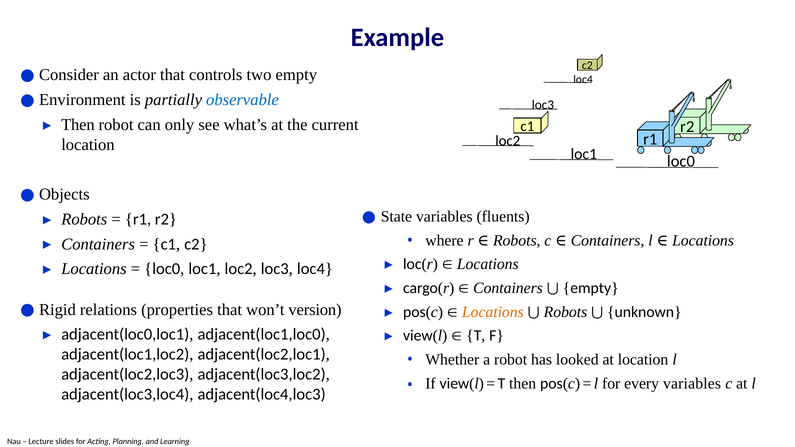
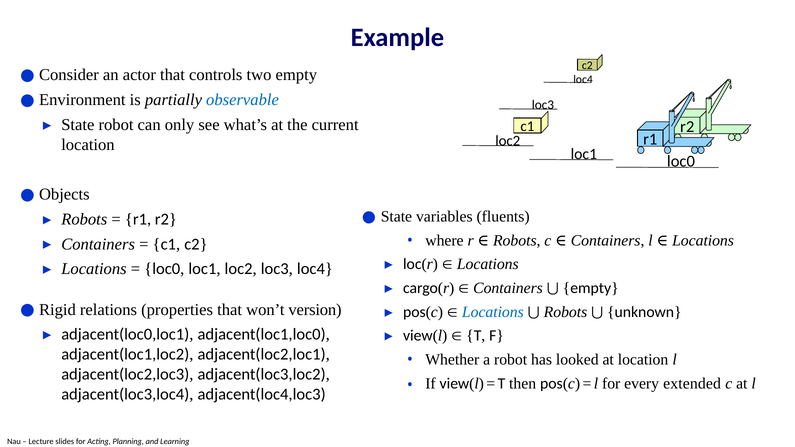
Then at (78, 125): Then -> State
Locations at (493, 312) colour: orange -> blue
every variables: variables -> extended
